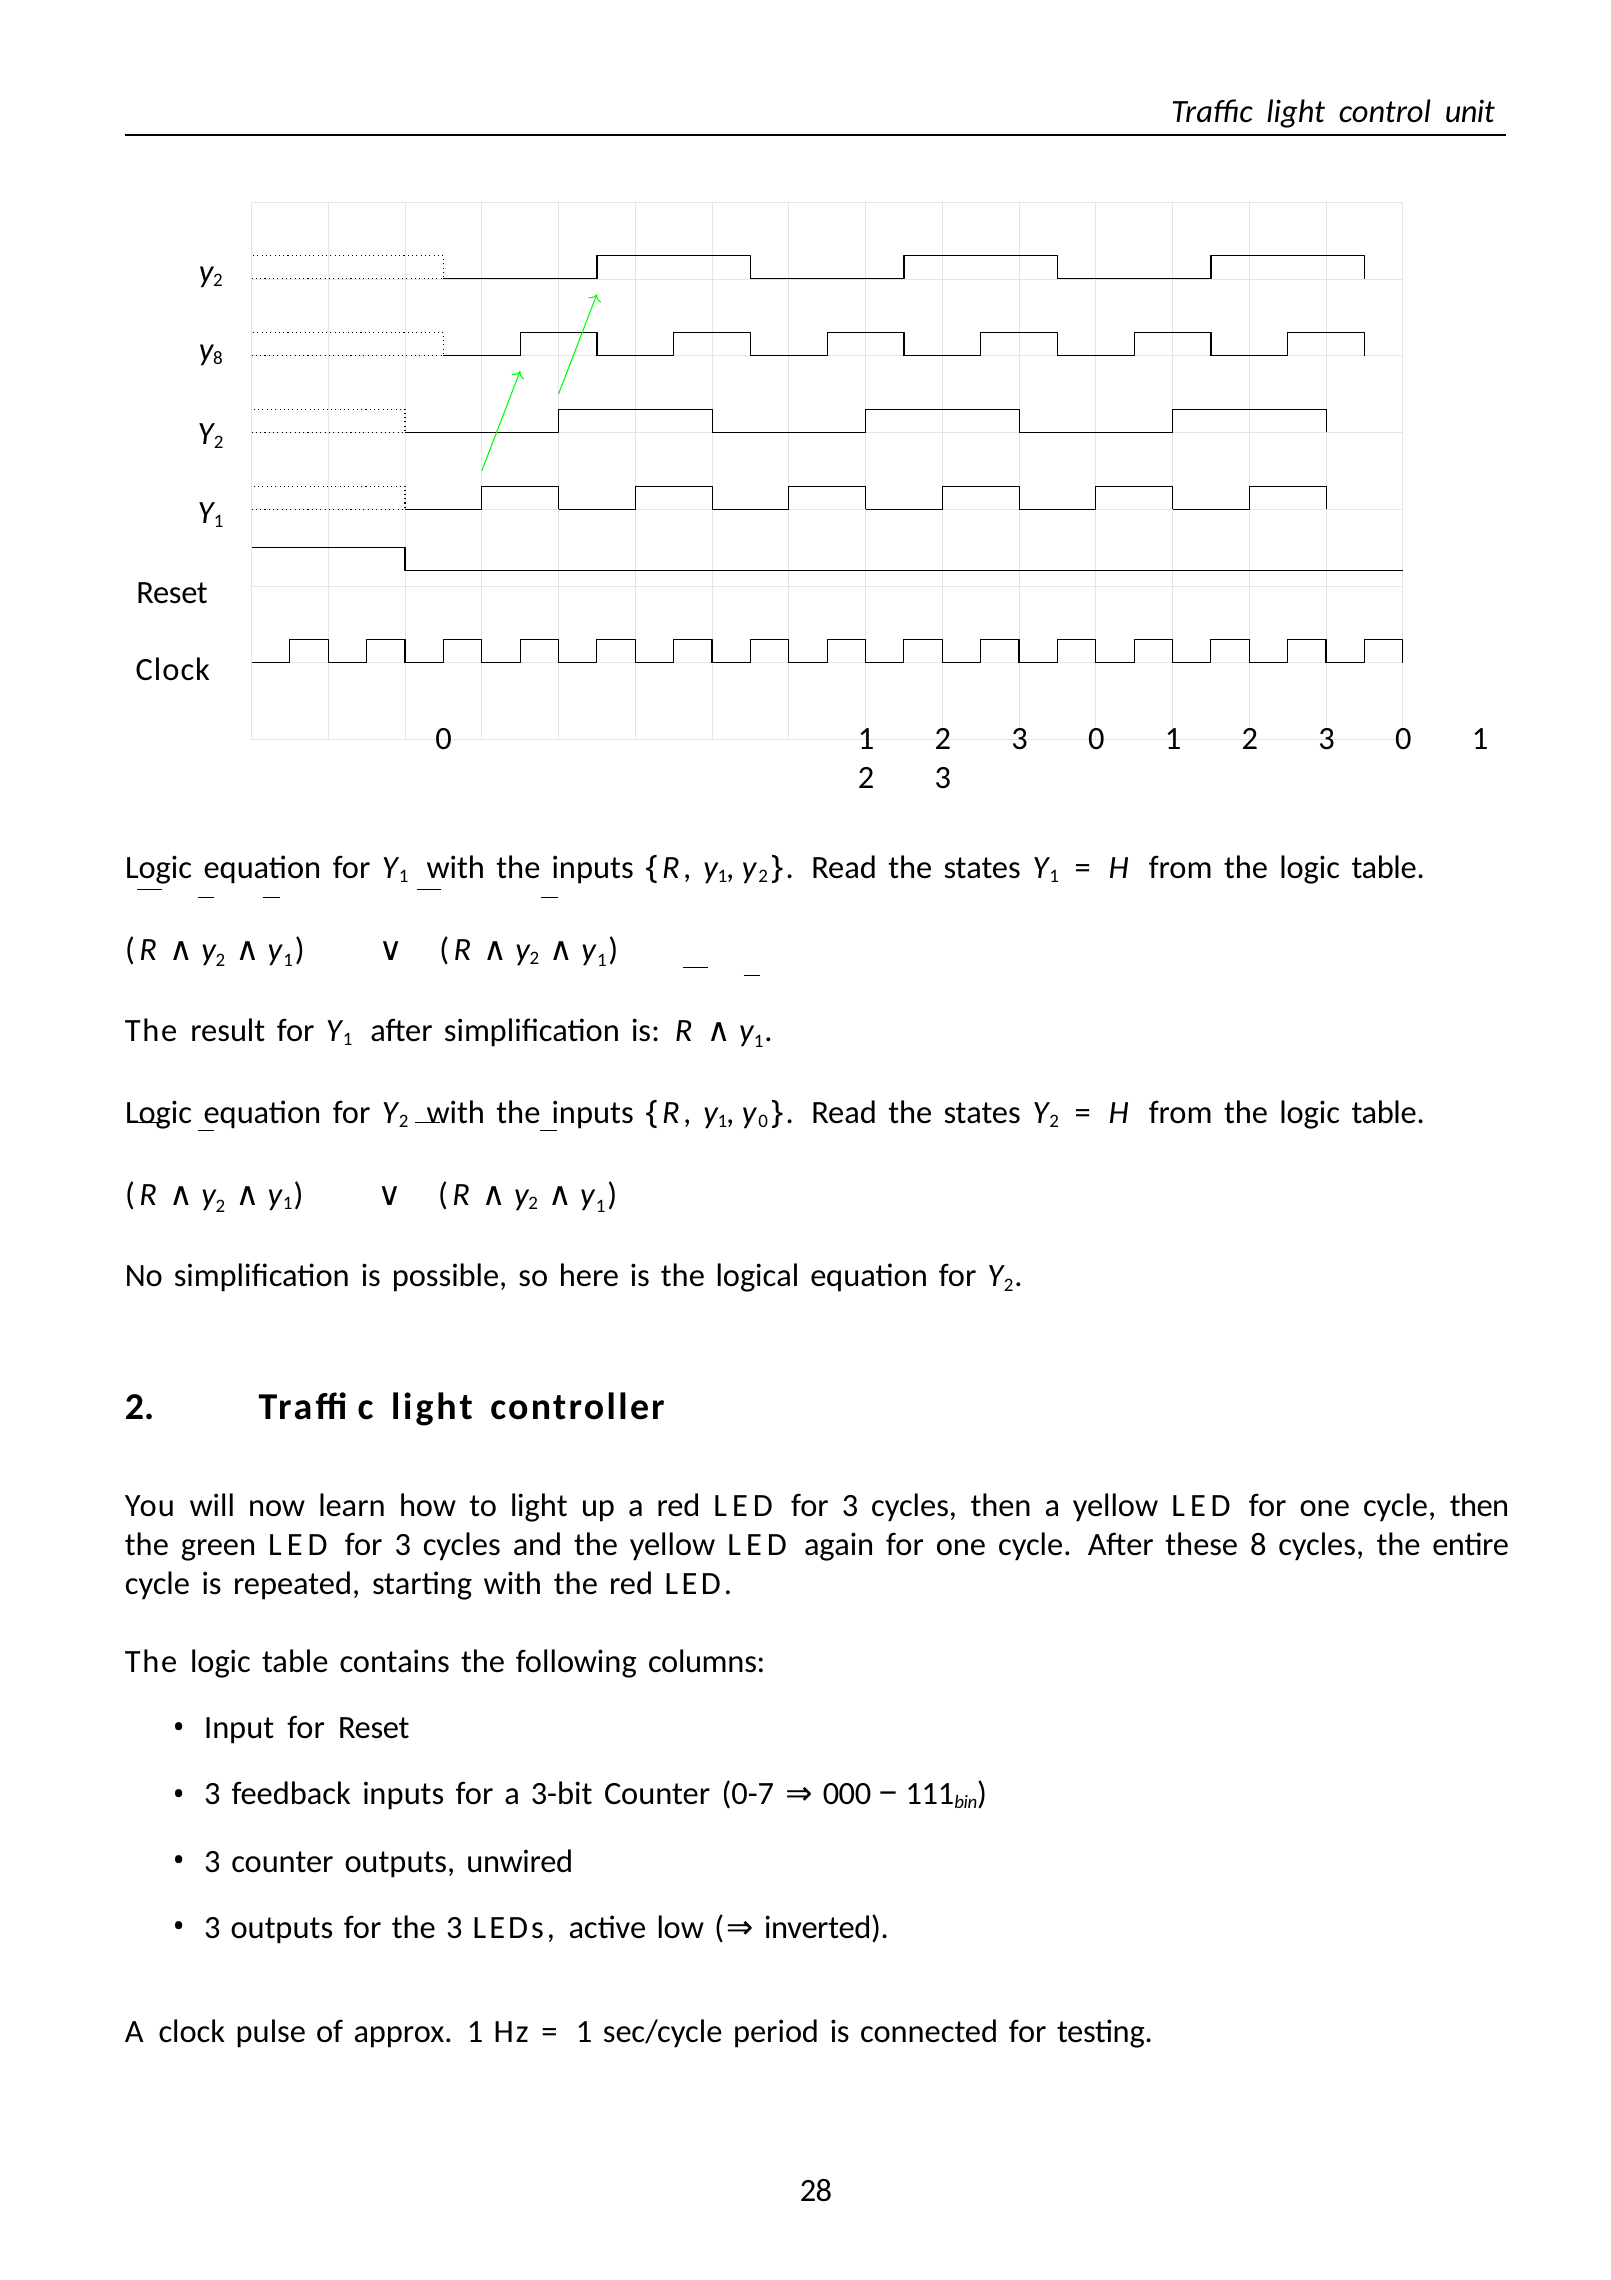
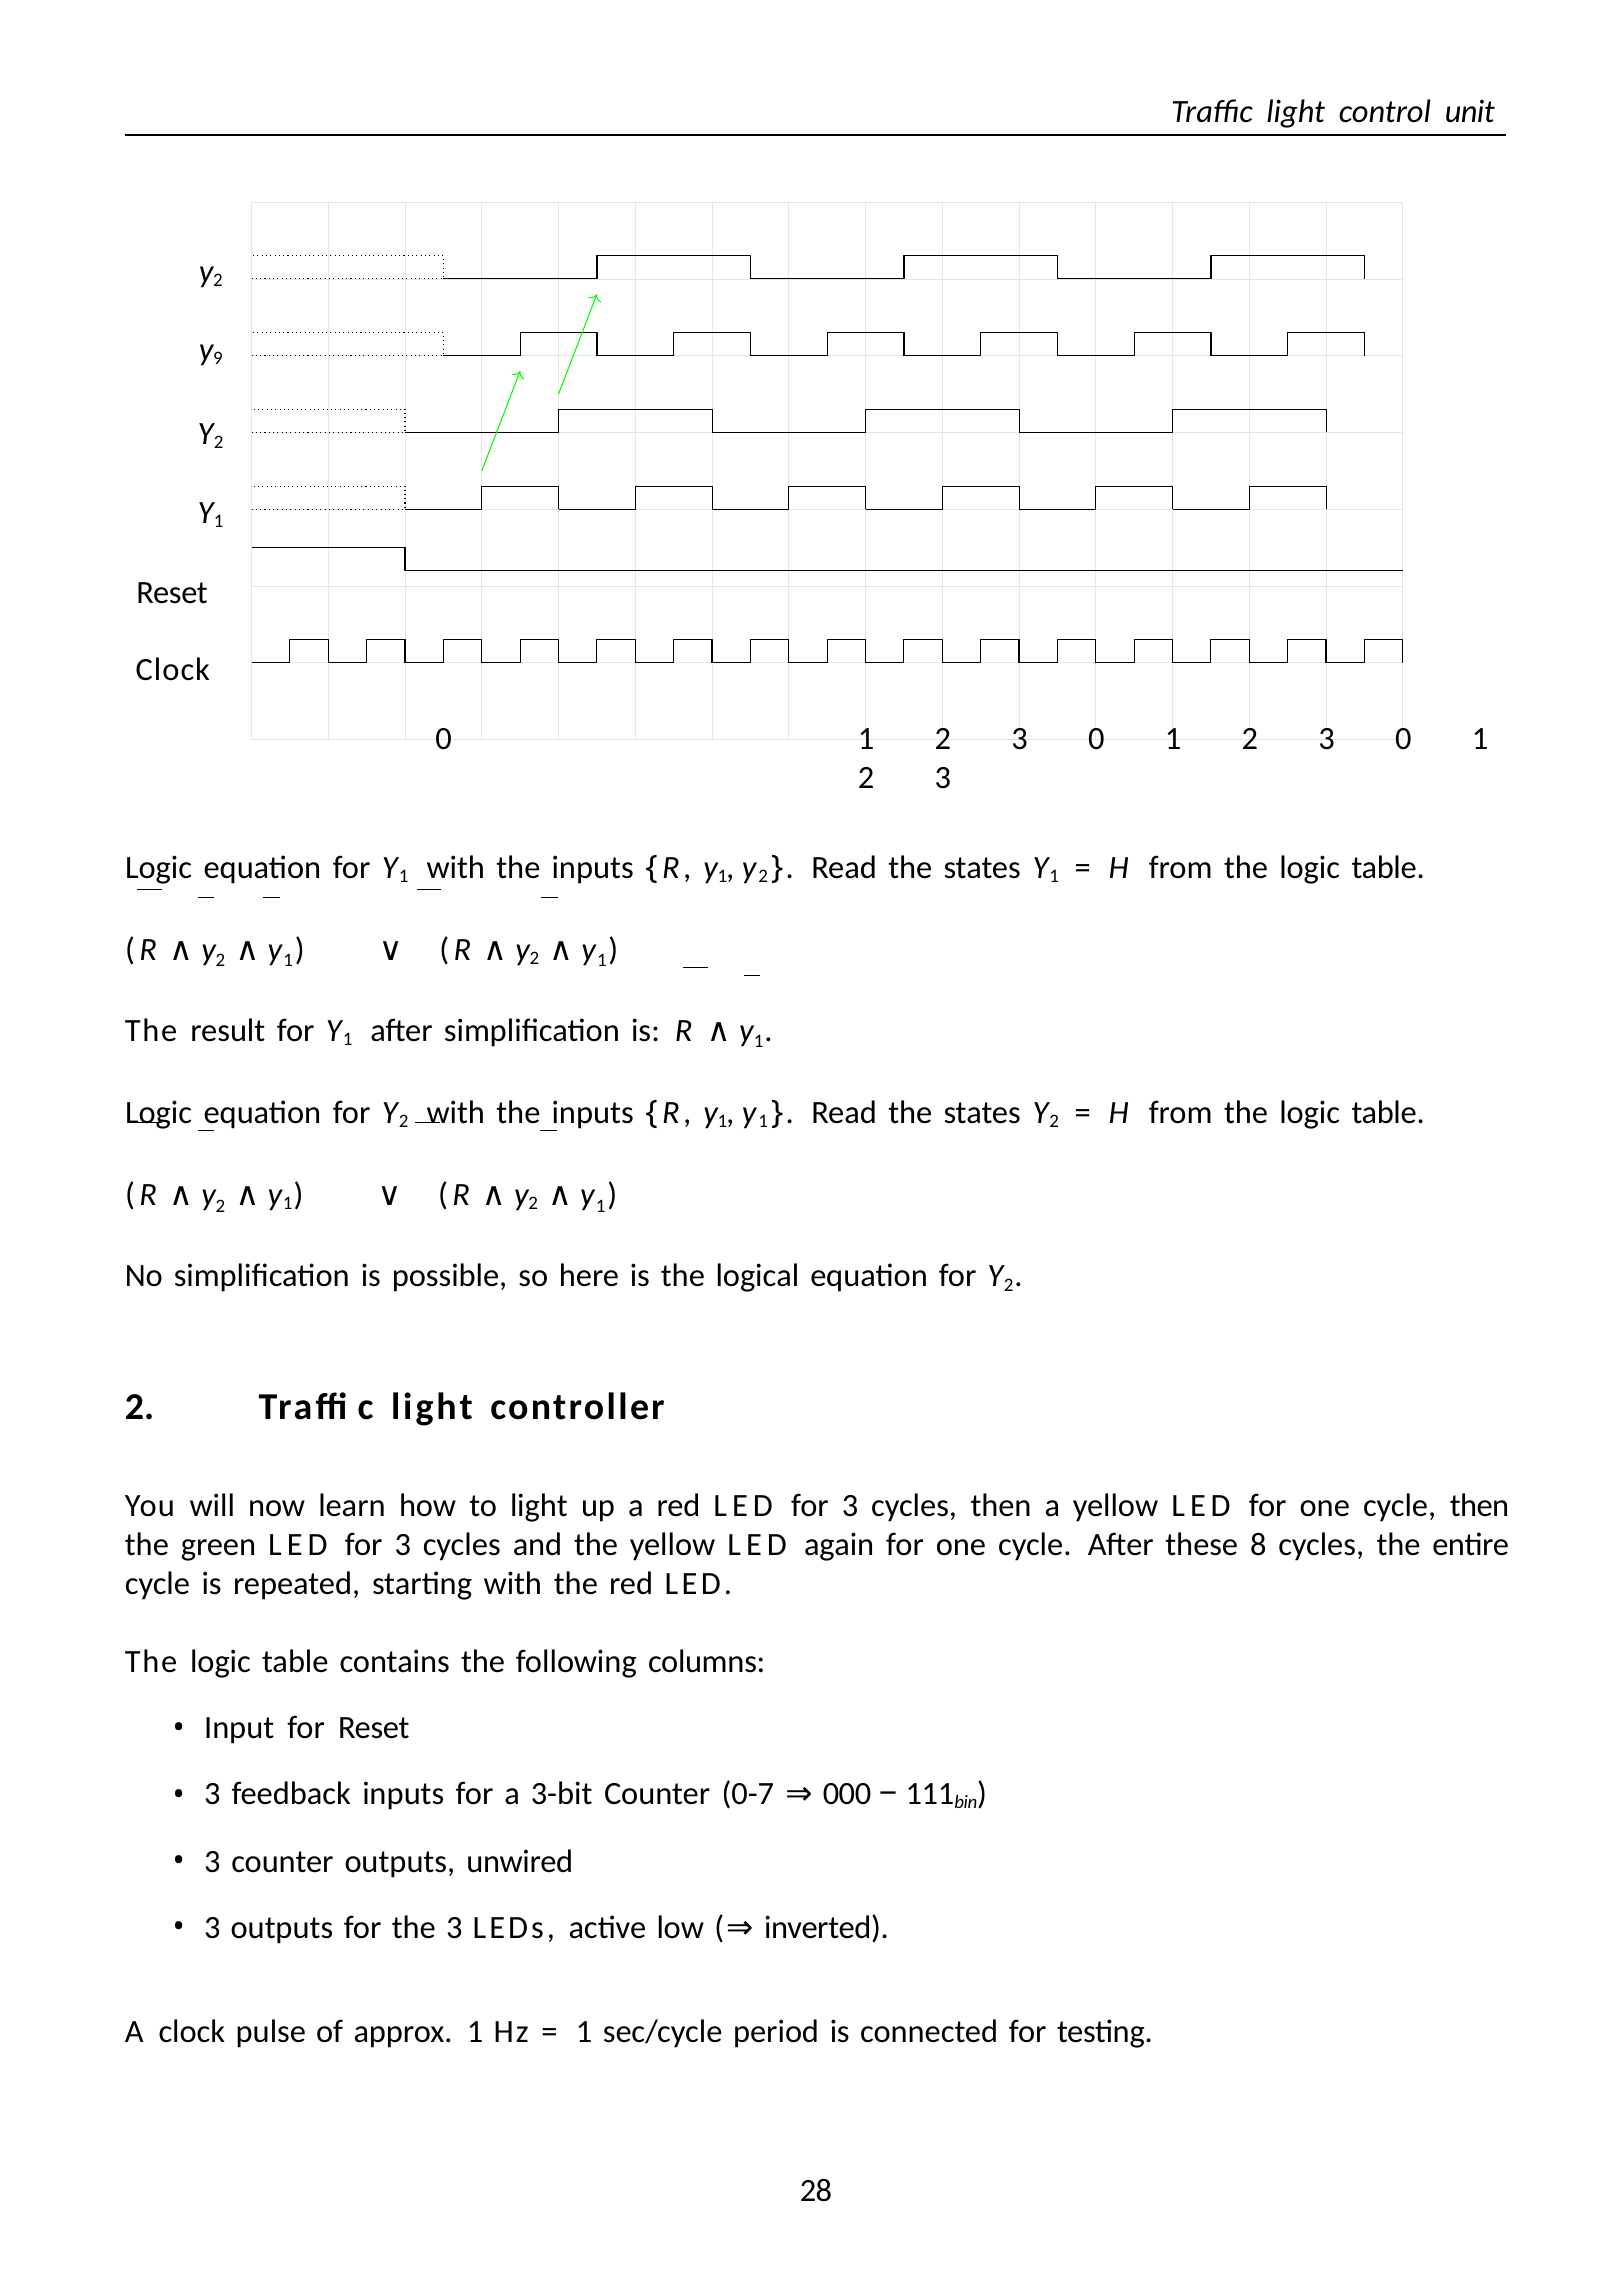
8 at (218, 358): 8 -> 9
0 at (763, 1121): 0 -> 1
